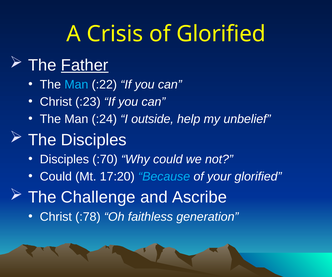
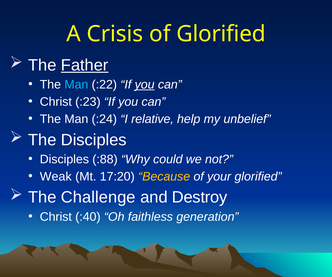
you at (145, 84) underline: none -> present
outside: outside -> relative
:70: :70 -> :88
Could at (56, 176): Could -> Weak
Because colour: light blue -> yellow
Ascribe: Ascribe -> Destroy
:78: :78 -> :40
